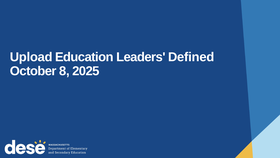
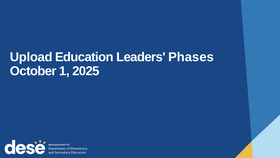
Defined: Defined -> Phases
8: 8 -> 1
